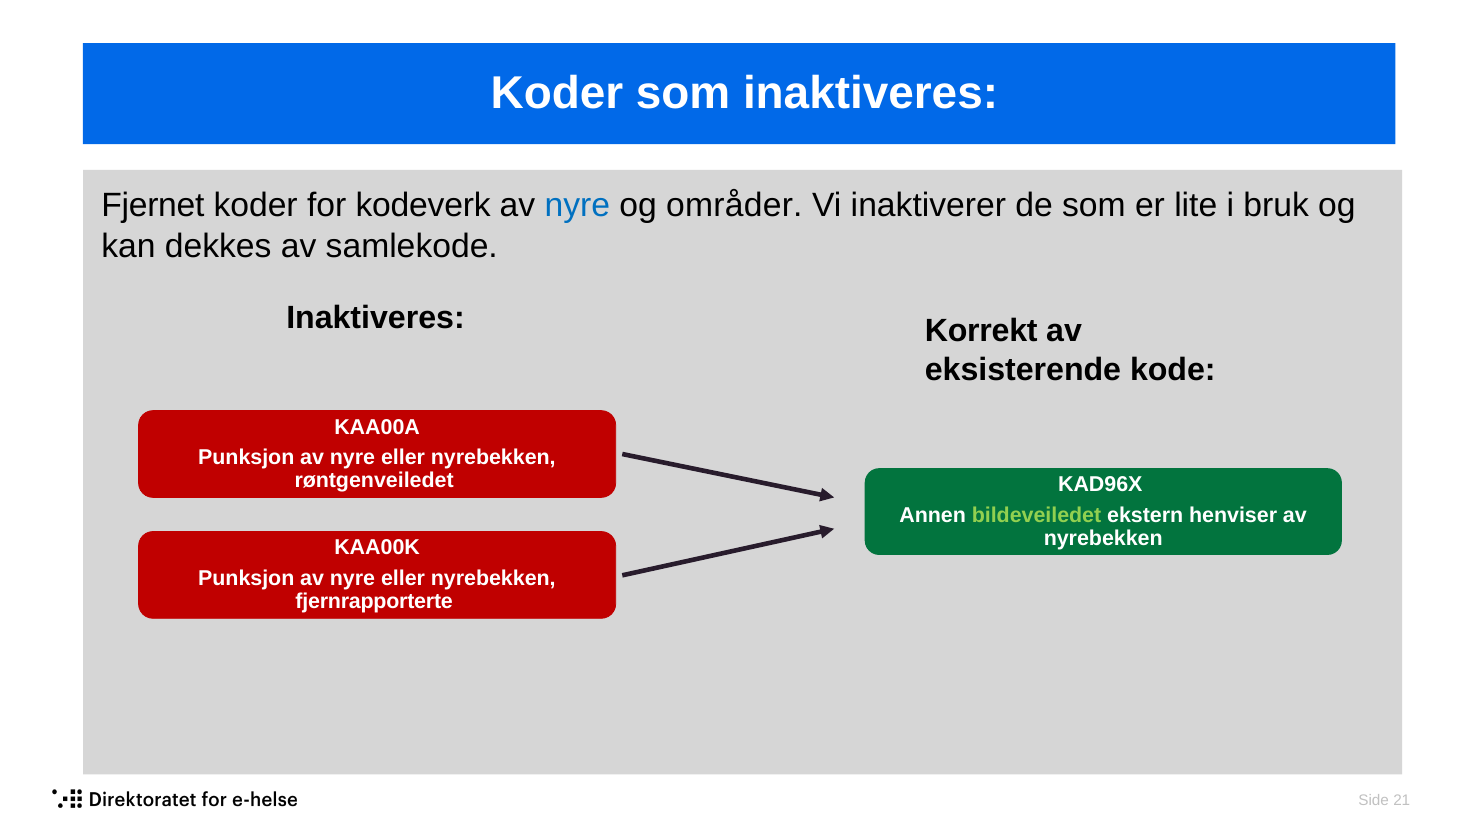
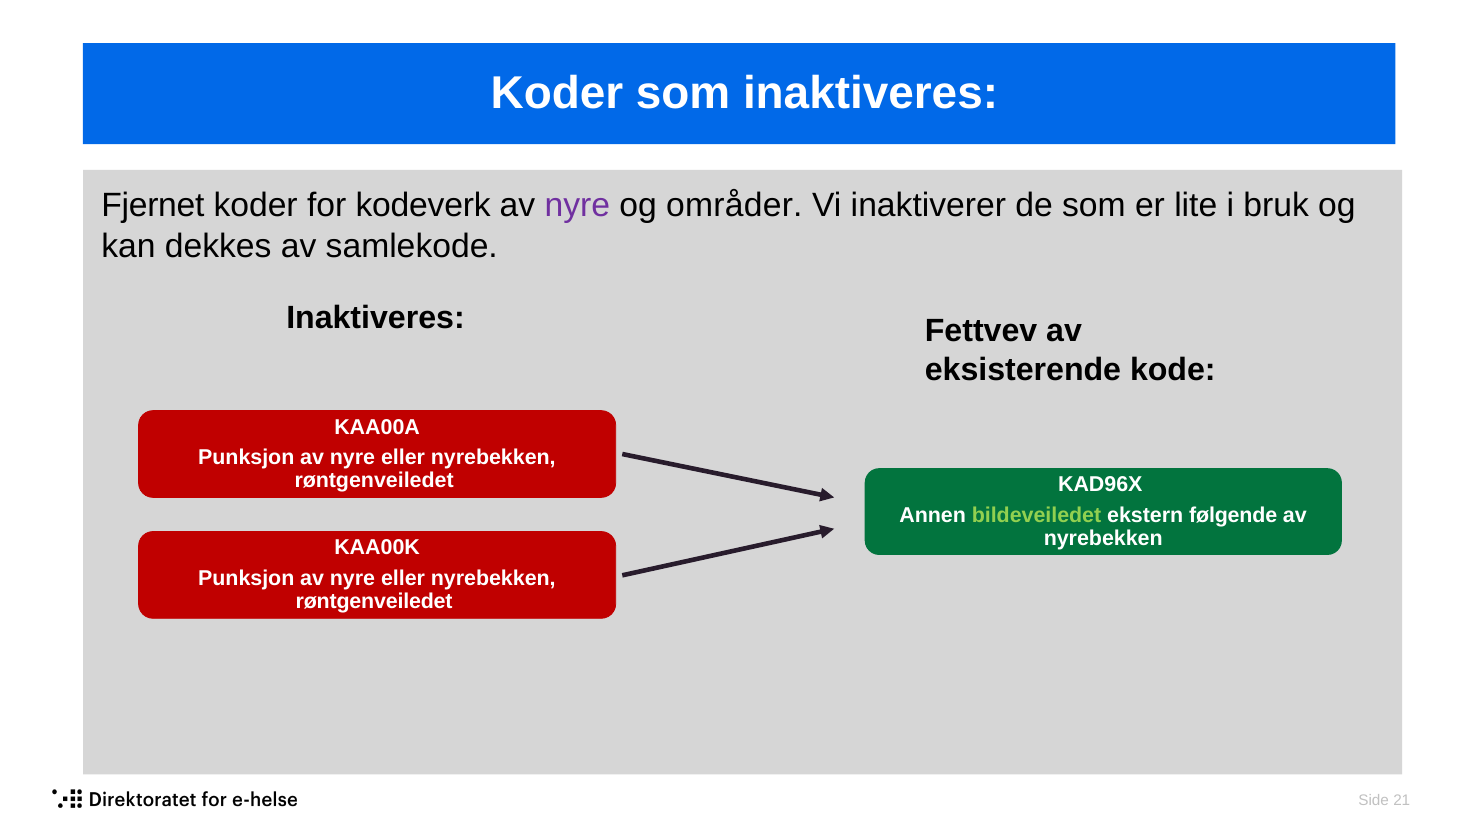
nyre at (577, 206) colour: blue -> purple
Korrekt: Korrekt -> Fettvev
henviser: henviser -> følgende
fjernrapporterte at (374, 601): fjernrapporterte -> røntgenveiledet
